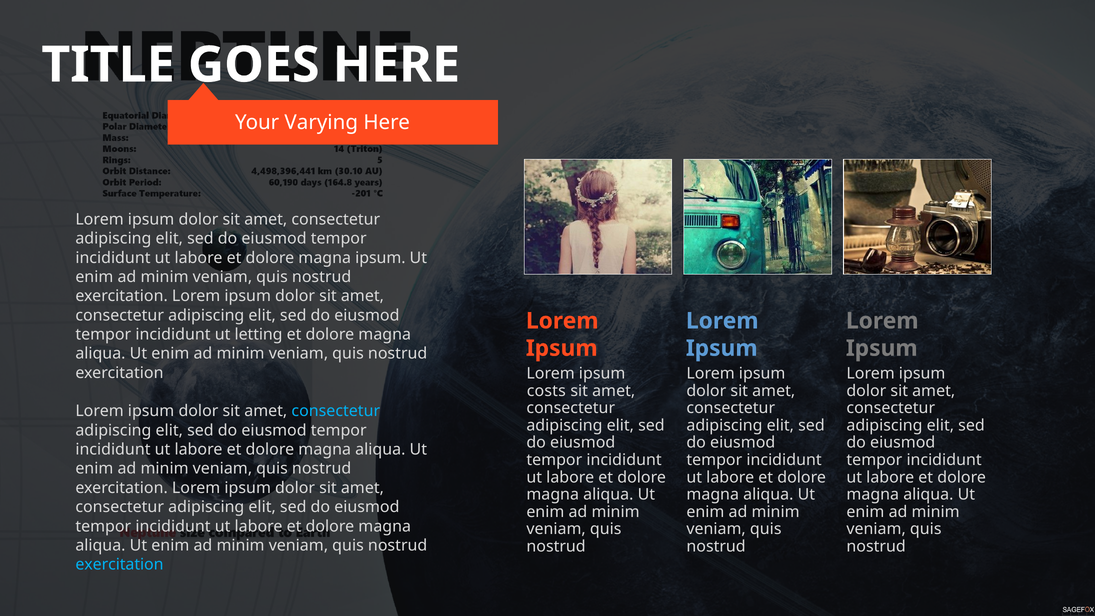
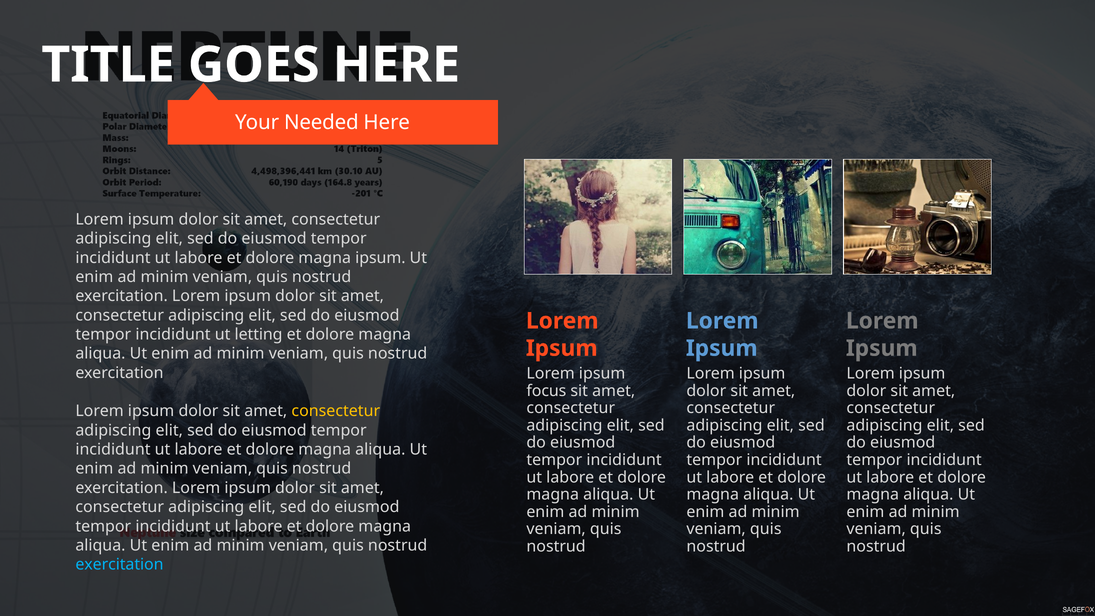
Varying: Varying -> Needed
costs: costs -> focus
consectetur at (336, 411) colour: light blue -> yellow
